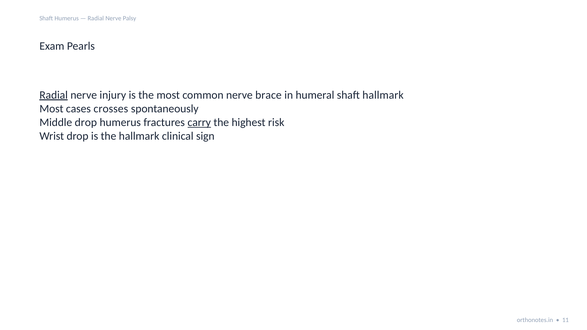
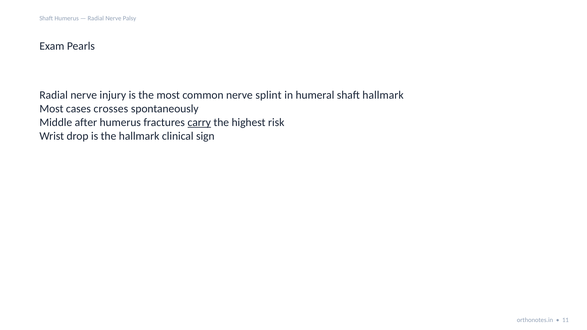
Radial at (54, 95) underline: present -> none
brace: brace -> splint
Middle drop: drop -> after
